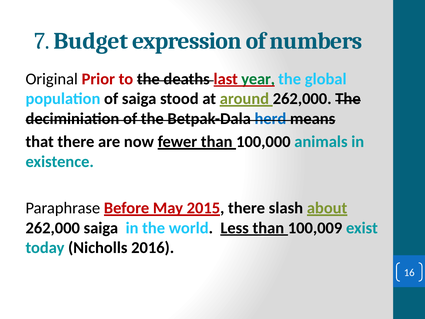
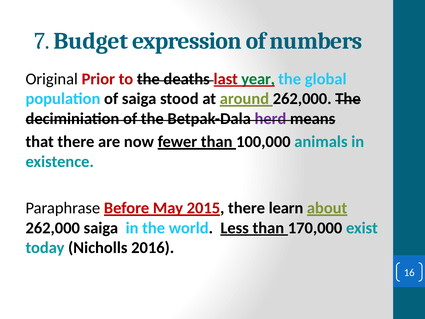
herd colour: blue -> purple
slash: slash -> learn
100,009: 100,009 -> 170,000
